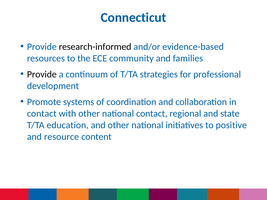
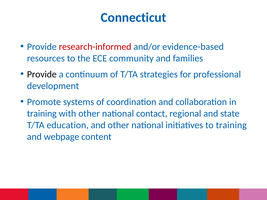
research-informed colour: black -> red
contact at (42, 114): contact -> training
to positive: positive -> training
resource: resource -> webpage
